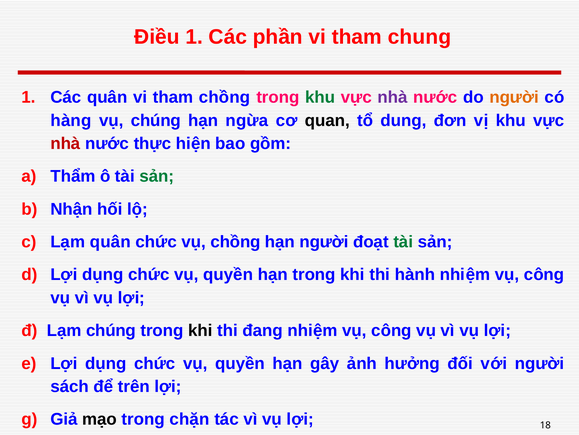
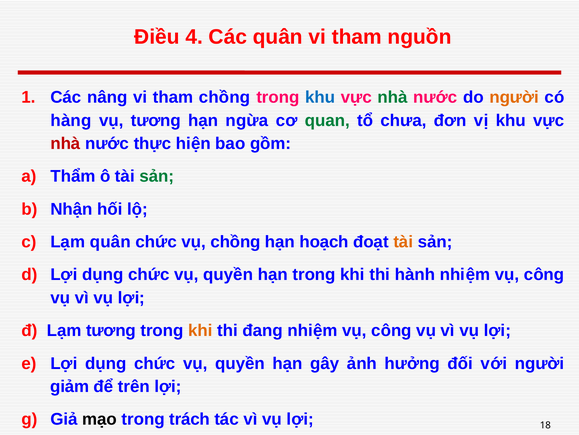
Điều 1: 1 -> 4
Các phần: phần -> quân
chung: chung -> nguồn
Các quân: quân -> nâng
khu at (320, 97) colour: green -> blue
nhà at (393, 97) colour: purple -> green
vụ chúng: chúng -> tương
quan colour: black -> green
dung: dung -> chưa
hạn người: người -> hoạch
tài at (403, 242) colour: green -> orange
Lạm chúng: chúng -> tương
khi at (200, 330) colour: black -> orange
sách: sách -> giảm
chặn: chặn -> trách
